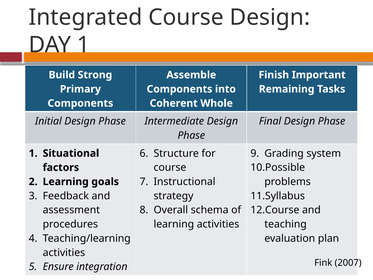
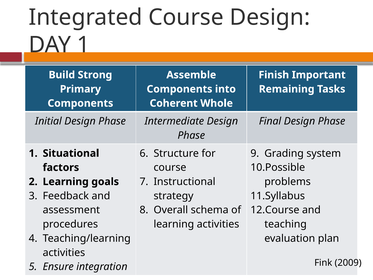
2007: 2007 -> 2009
